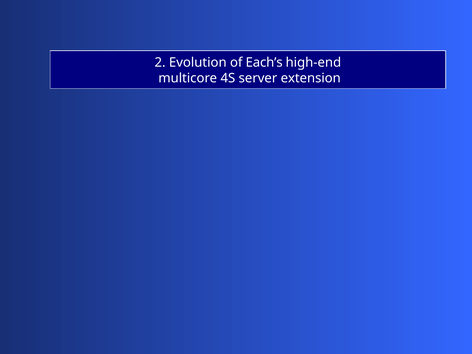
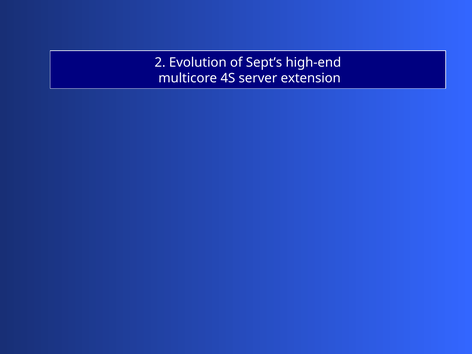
Each’s: Each’s -> Sept’s
